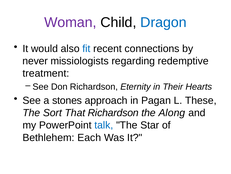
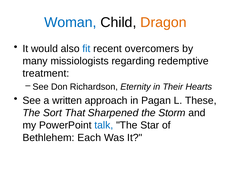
Woman colour: purple -> blue
Dragon colour: blue -> orange
connections: connections -> overcomers
never: never -> many
stones: stones -> written
That Richardson: Richardson -> Sharpened
Along: Along -> Storm
